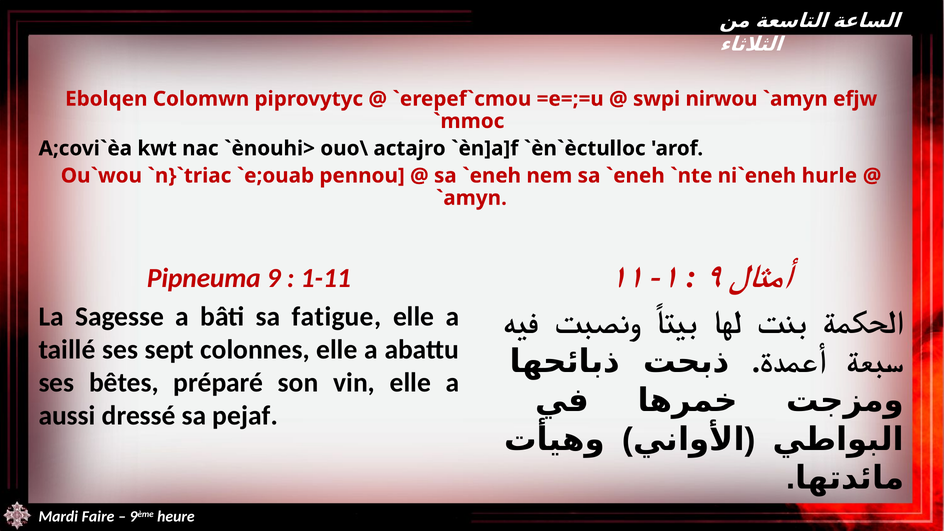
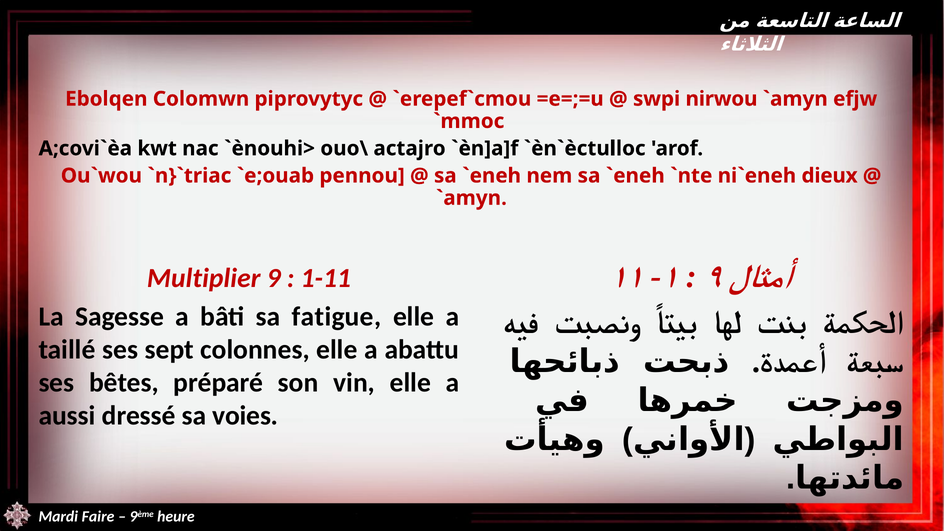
hurle: hurle -> dieux
Pipneuma: Pipneuma -> Multiplier
pejaf: pejaf -> voies
